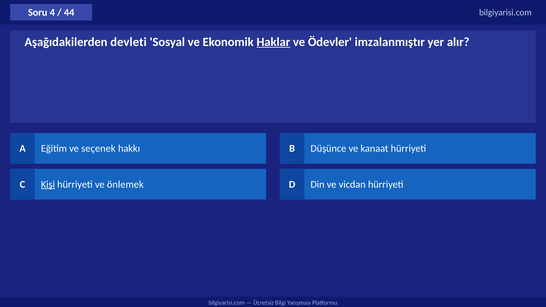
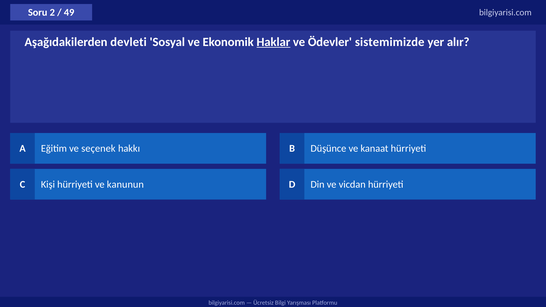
4: 4 -> 2
44: 44 -> 49
imzalanmıştır: imzalanmıştır -> sistemimizde
Kişi underline: present -> none
önlemek: önlemek -> kanunun
